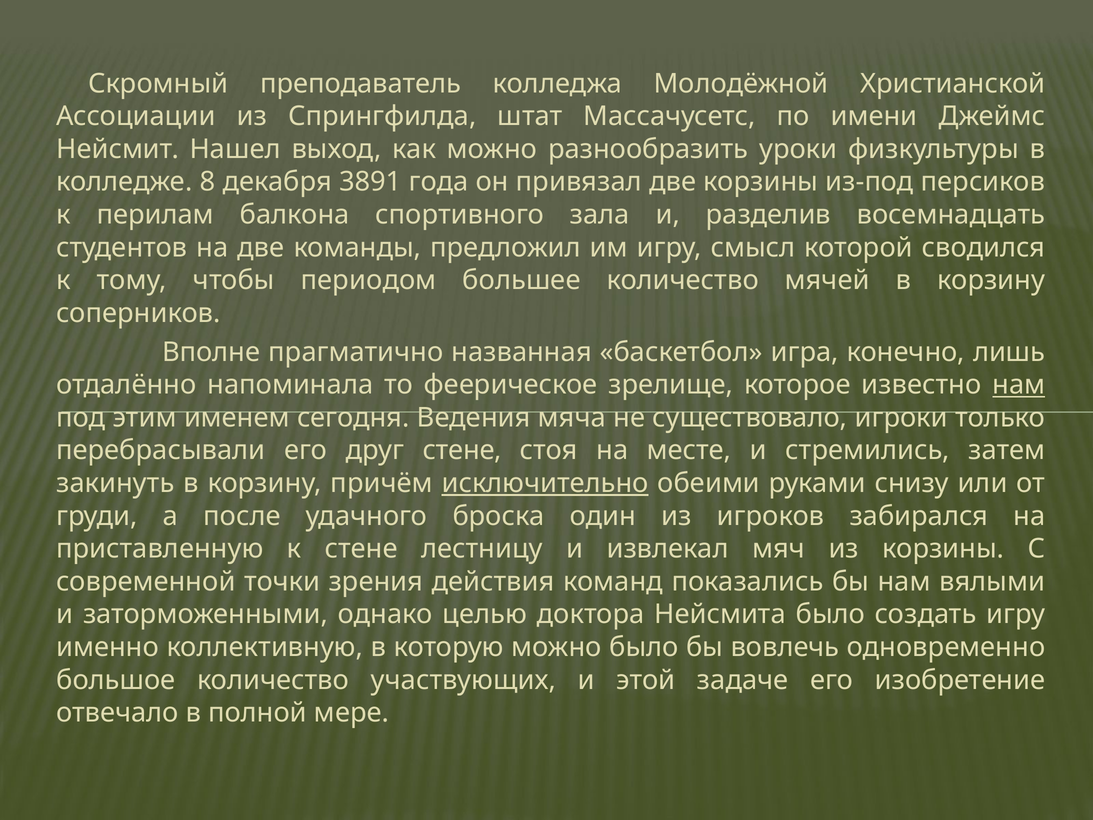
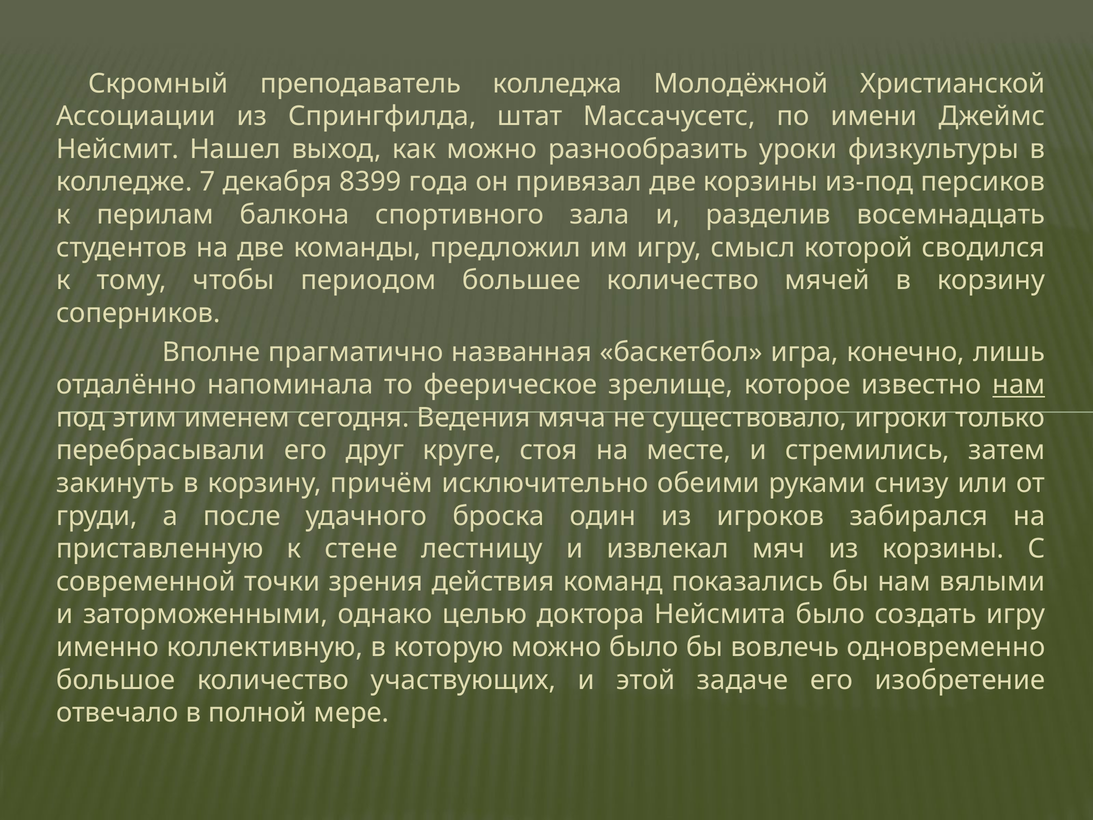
8: 8 -> 7
3891: 3891 -> 8399
друг стене: стене -> круге
исключительно underline: present -> none
